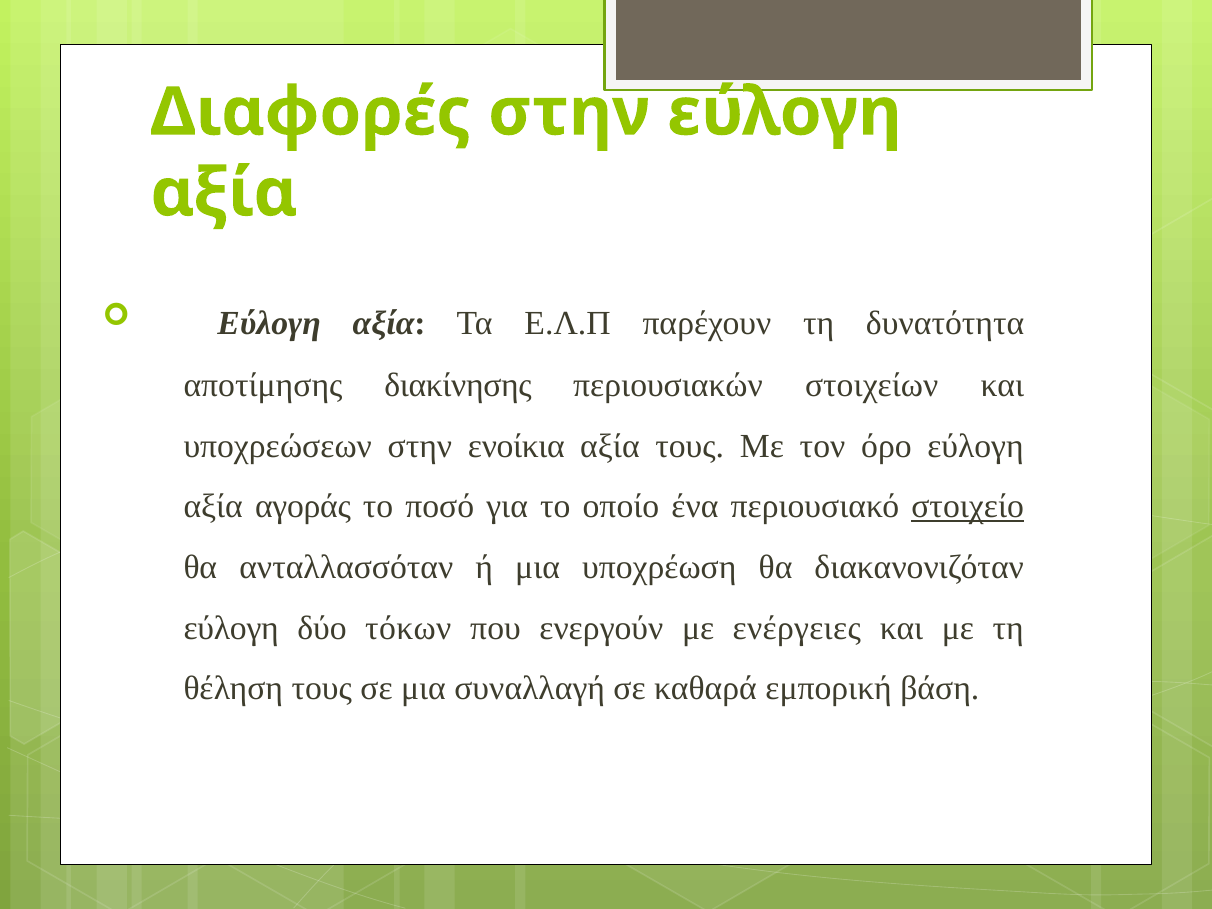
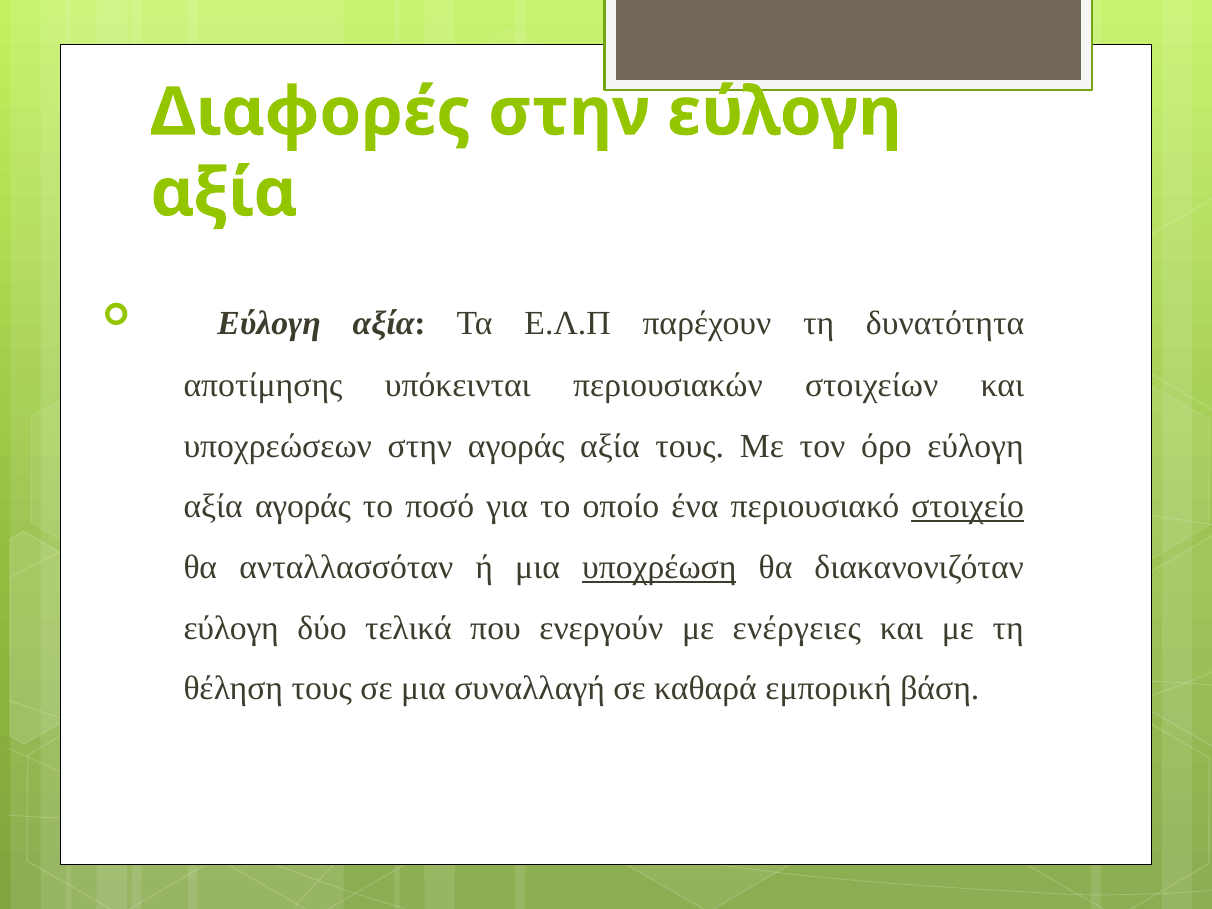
διακίνησης: διακίνησης -> υπόκεινται
στην ενοίκια: ενοίκια -> αγοράς
υποχρέωση underline: none -> present
τόκων: τόκων -> τελικά
